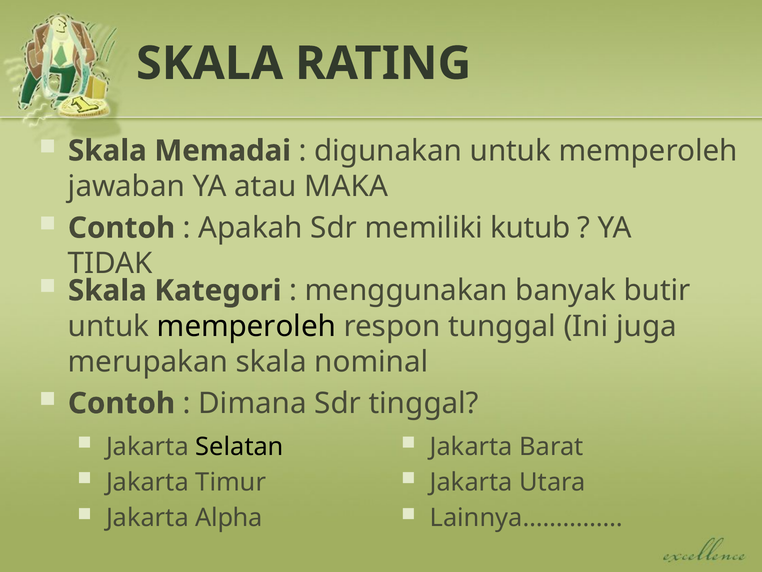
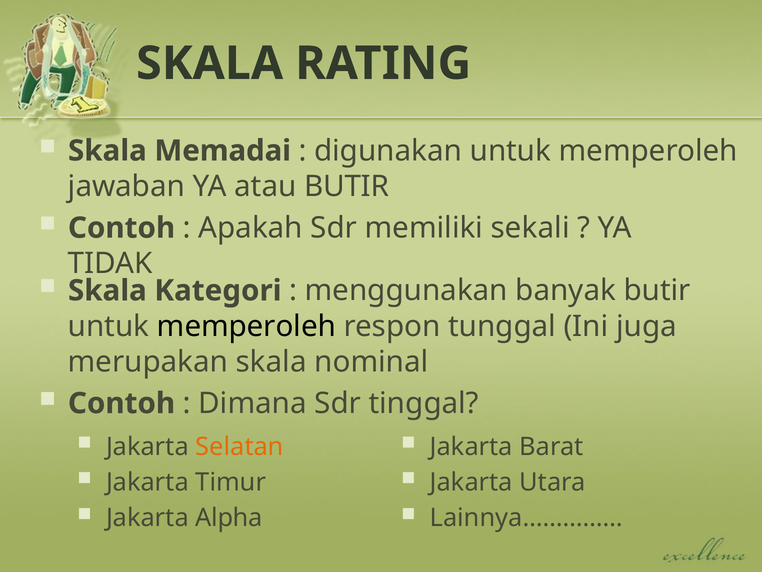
atau MAKA: MAKA -> BUTIR
kutub: kutub -> sekali
Selatan colour: black -> orange
